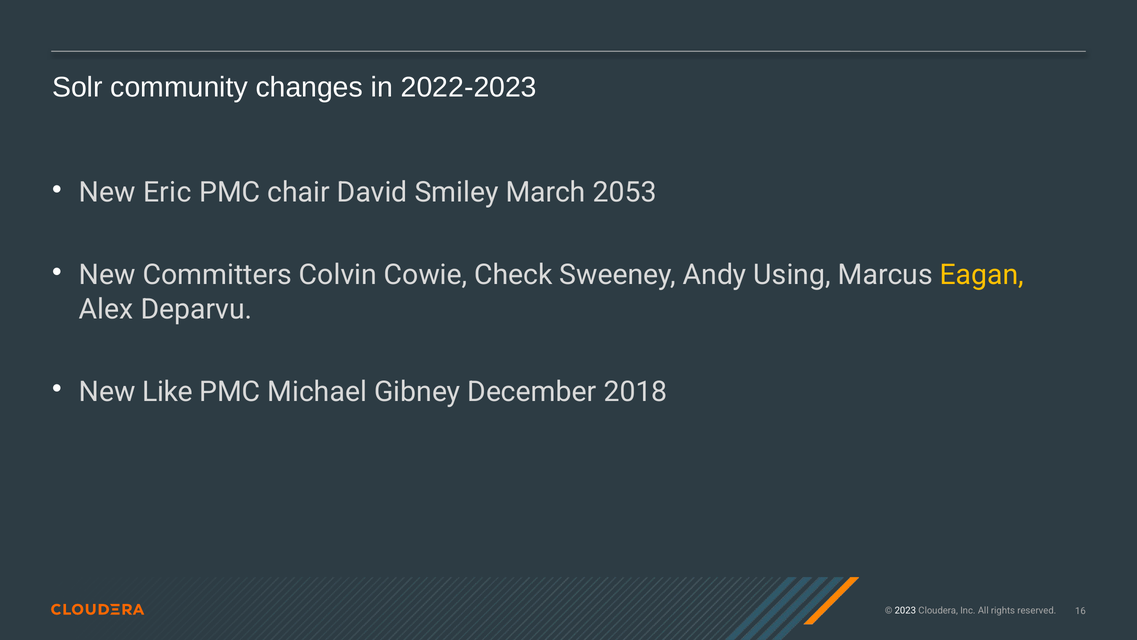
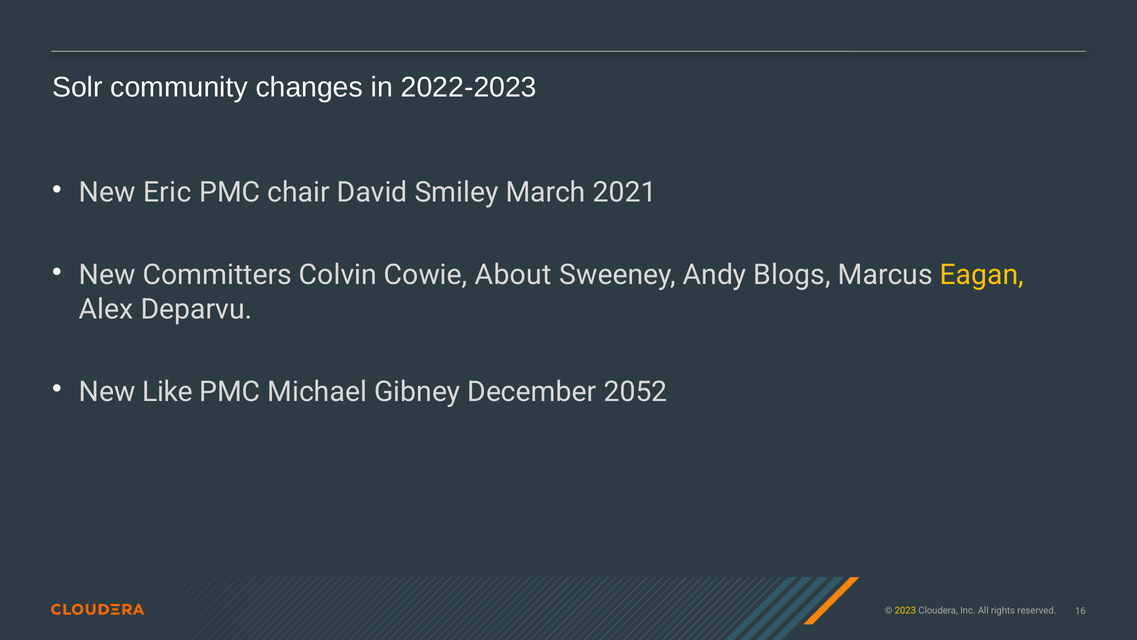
2053: 2053 -> 2021
Check: Check -> About
Using: Using -> Blogs
2018: 2018 -> 2052
2023 colour: white -> yellow
